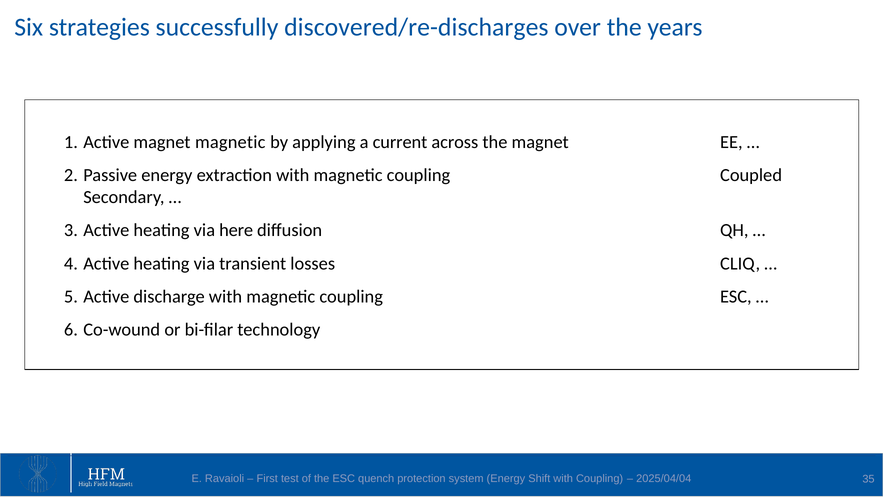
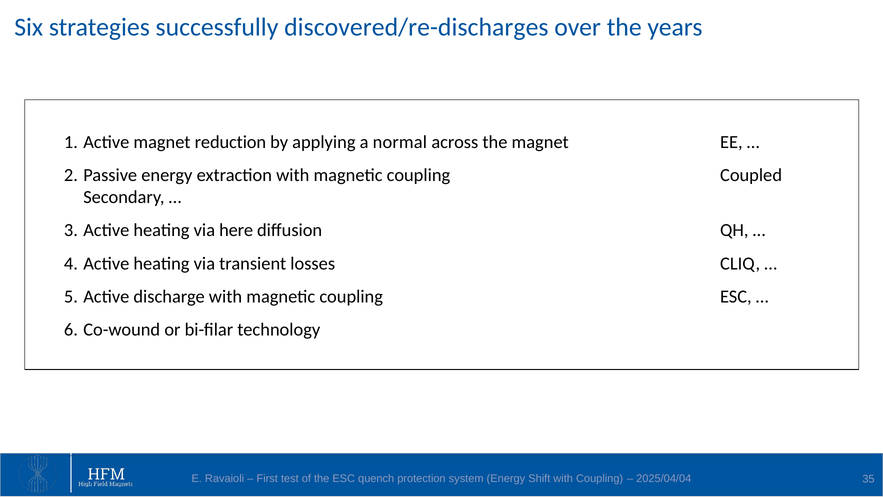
magnet magnetic: magnetic -> reduction
current: current -> normal
